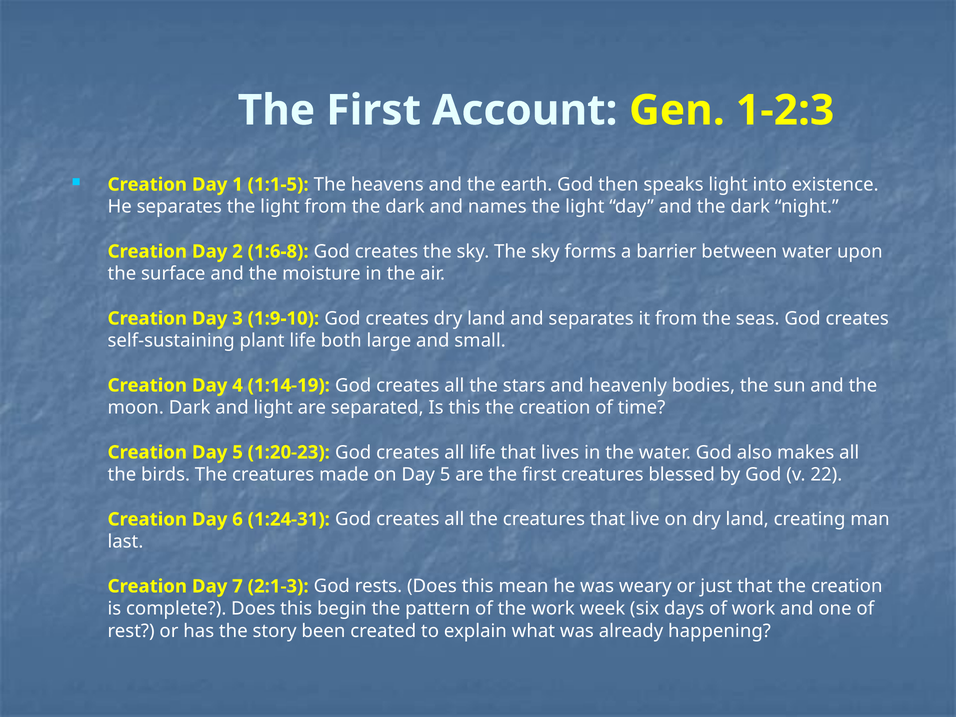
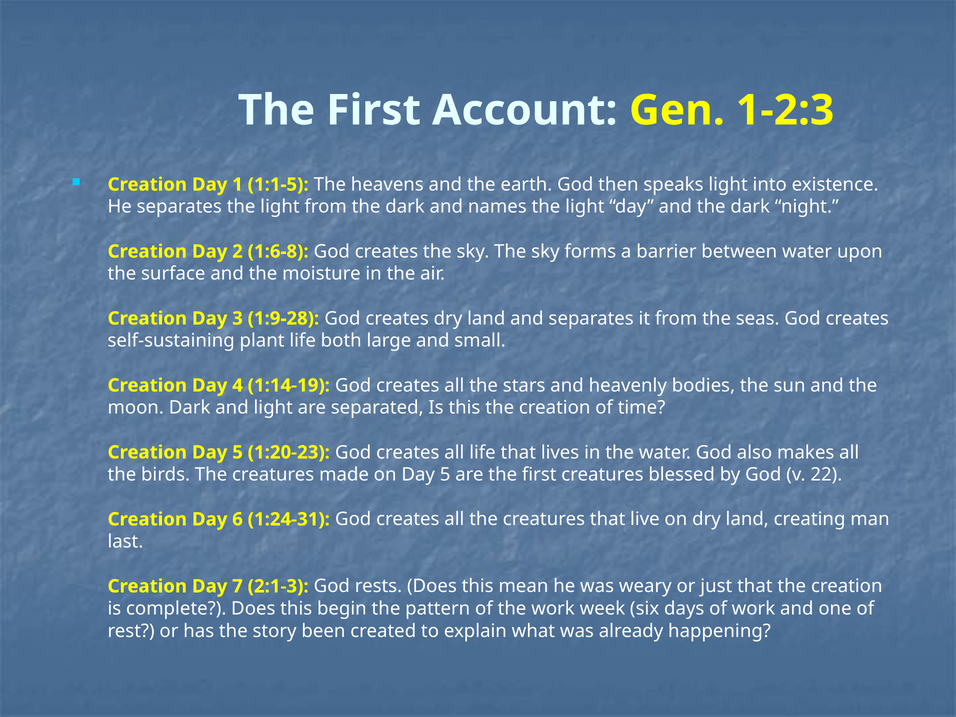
1:9-10: 1:9-10 -> 1:9-28
